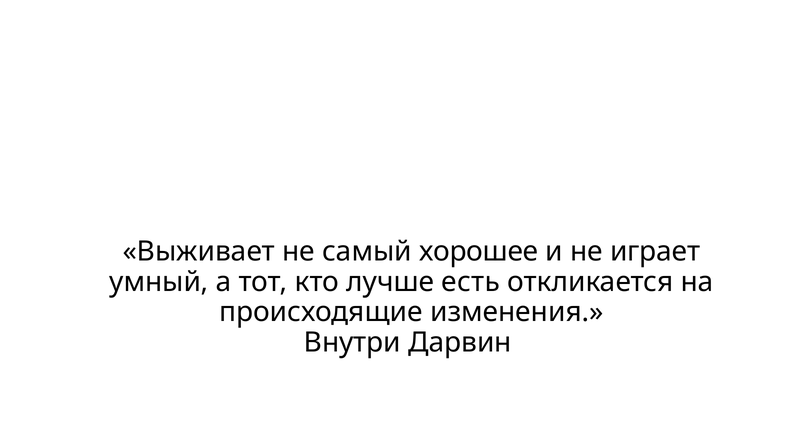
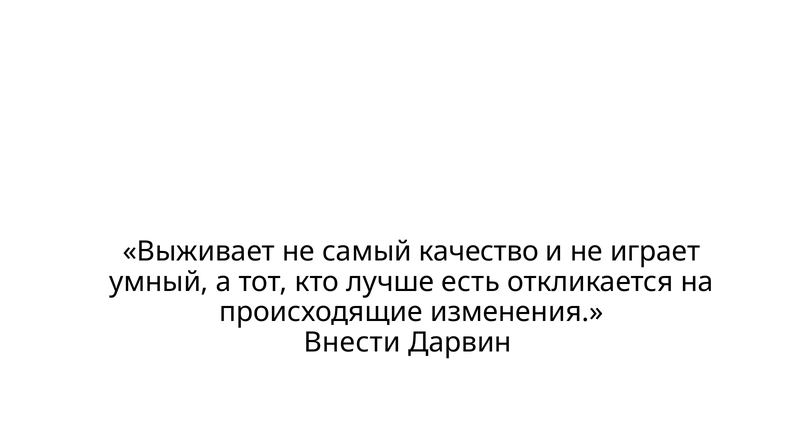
хорошее: хорошее -> качество
Внутри: Внутри -> Внести
